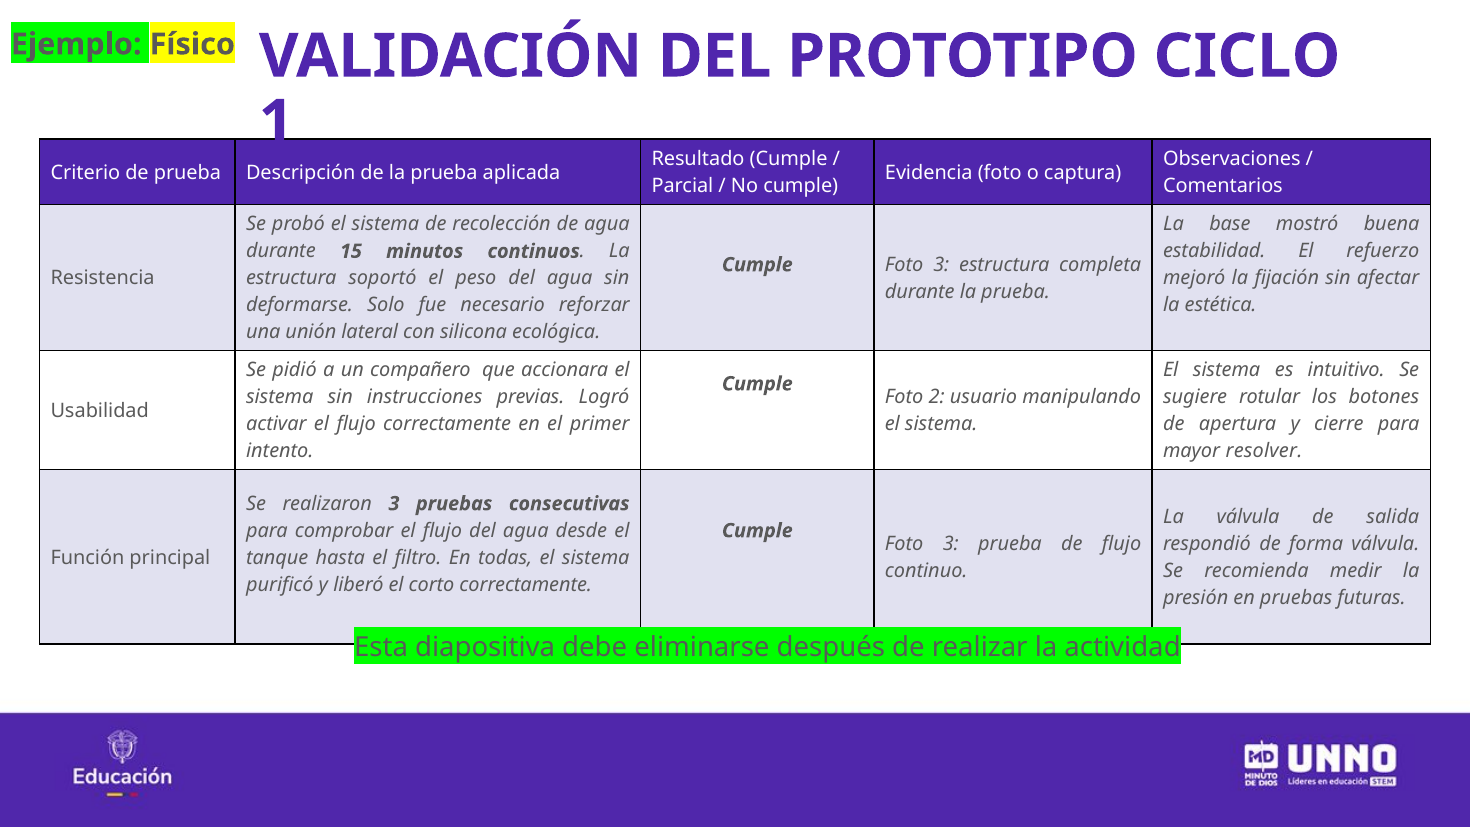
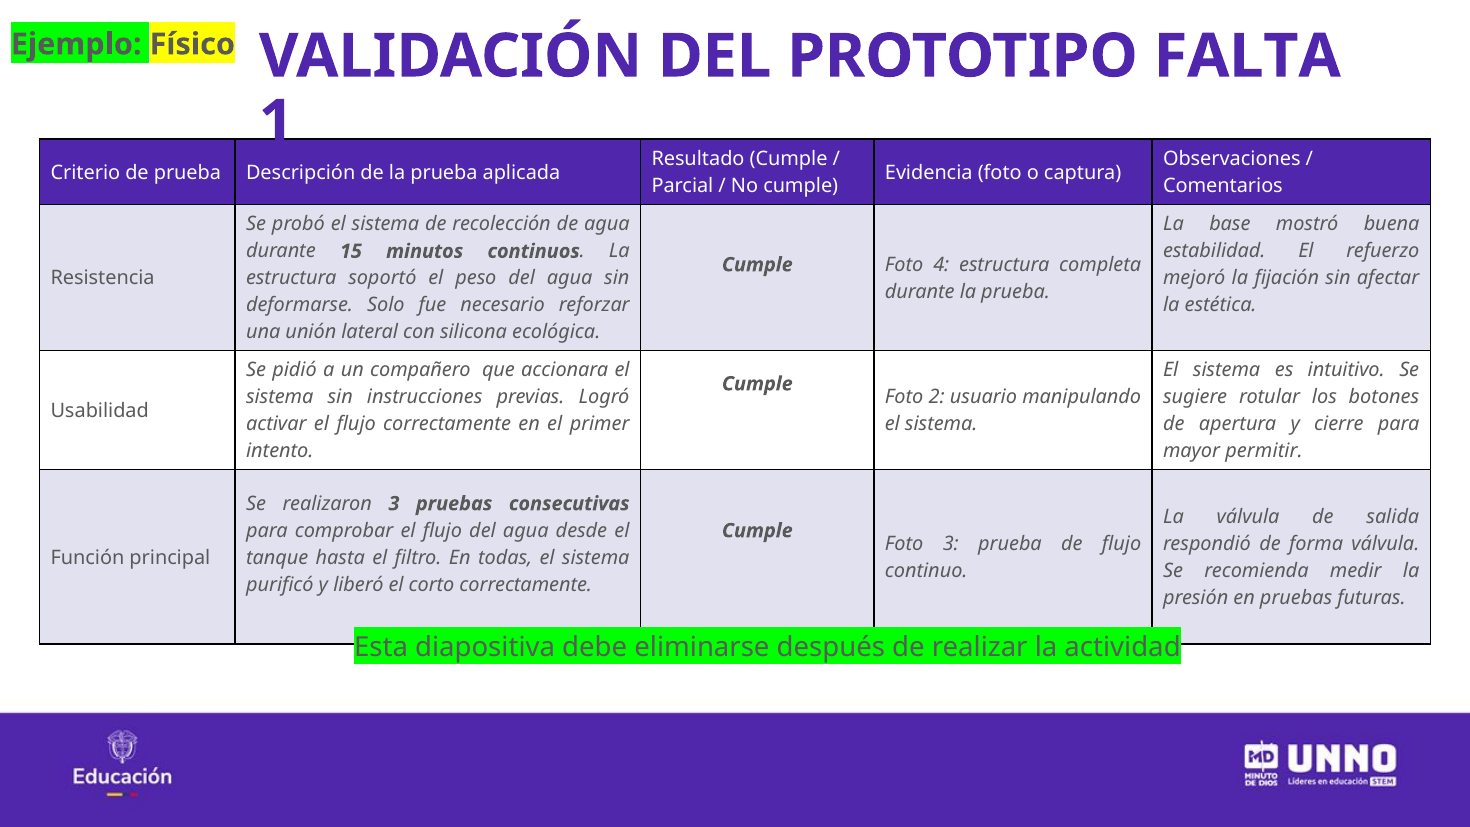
CICLO: CICLO -> FALTA
3 at (941, 265): 3 -> 4
resolver: resolver -> permitir
